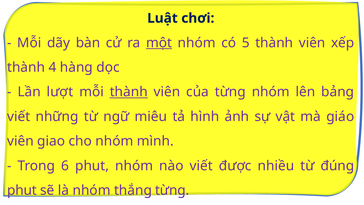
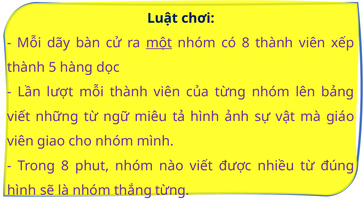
có 5: 5 -> 8
4: 4 -> 5
thành at (129, 92) underline: present -> none
6 at (65, 166): 6 -> 8
phut at (22, 190): phut -> hình
